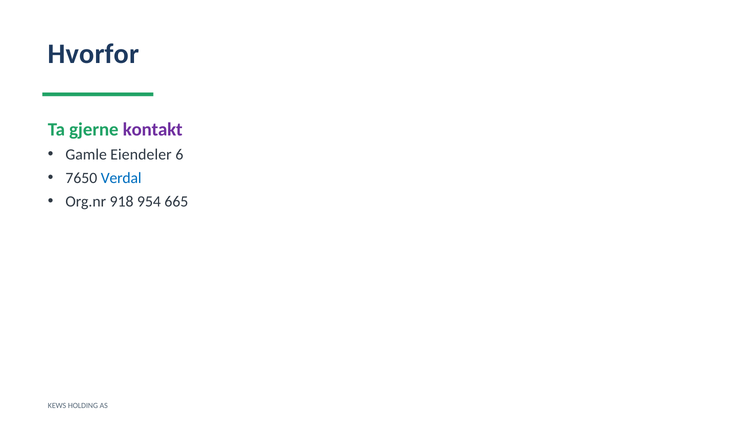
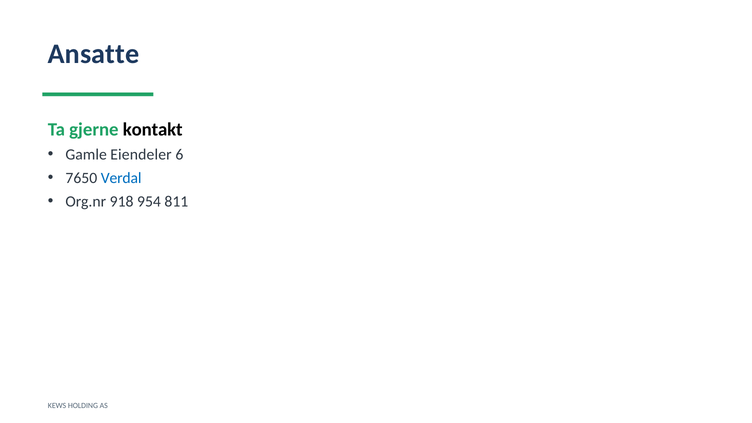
Hvorfor: Hvorfor -> Ansatte
kontakt colour: purple -> black
665: 665 -> 811
